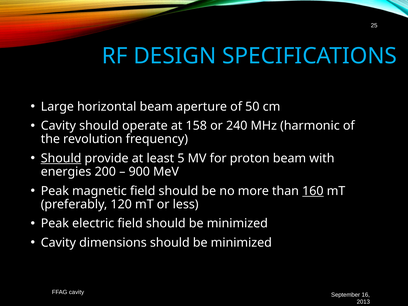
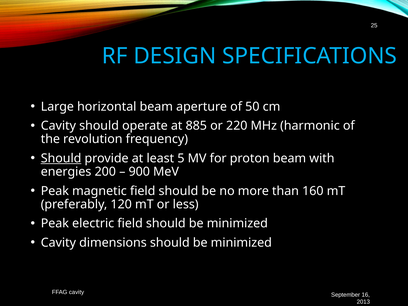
158: 158 -> 885
240: 240 -> 220
160 underline: present -> none
